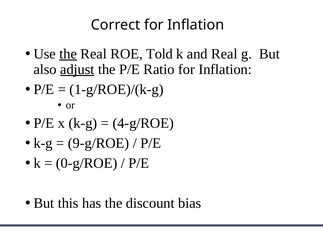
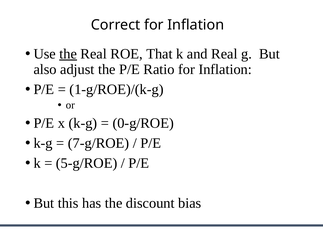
Told: Told -> That
adjust underline: present -> none
4-g/ROE: 4-g/ROE -> 0-g/ROE
9-g/ROE: 9-g/ROE -> 7-g/ROE
0-g/ROE: 0-g/ROE -> 5-g/ROE
